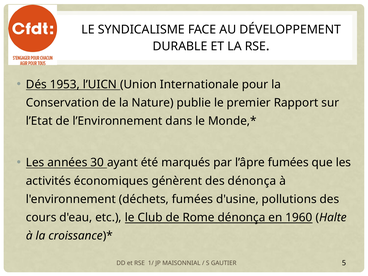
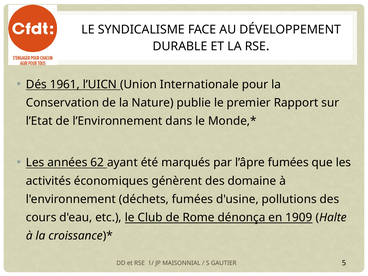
1953: 1953 -> 1961
30: 30 -> 62
des dénonça: dénonça -> domaine
1960: 1960 -> 1909
